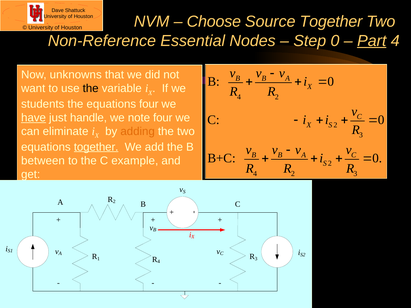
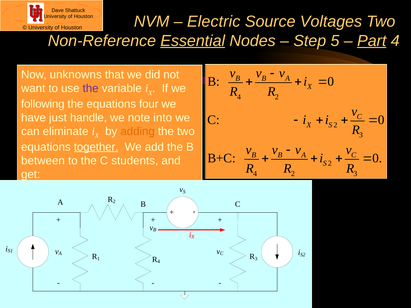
Choose: Choose -> Electric
Source Together: Together -> Voltages
Essential underline: none -> present
Step 0: 0 -> 5
the at (91, 88) colour: black -> purple
students: students -> following
have underline: present -> none
note four: four -> into
example: example -> students
